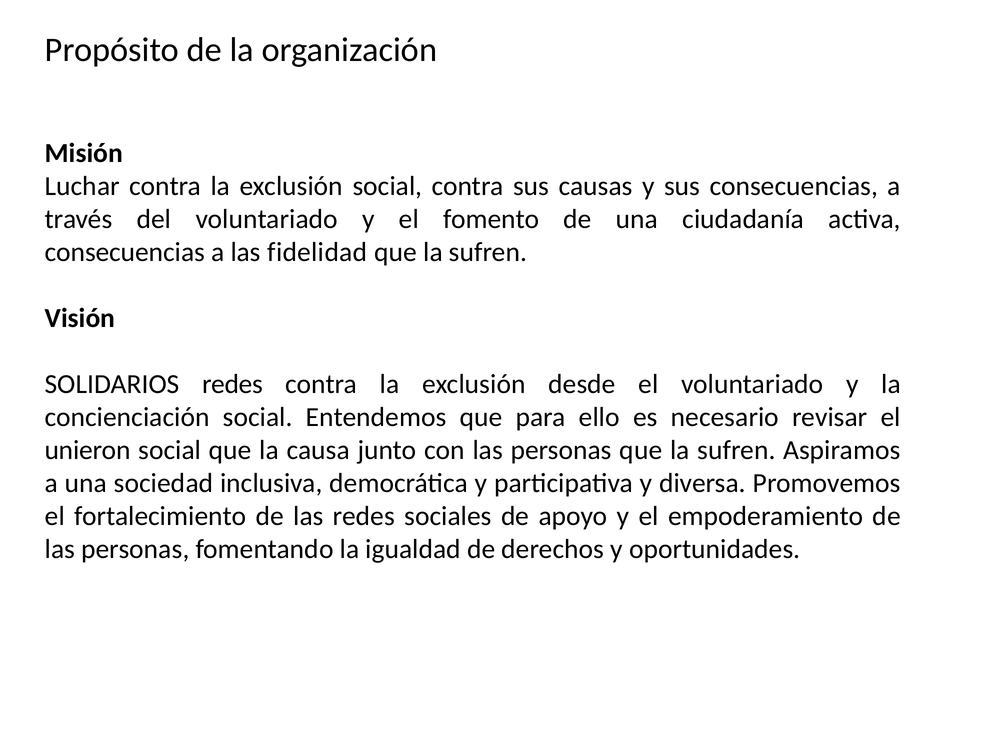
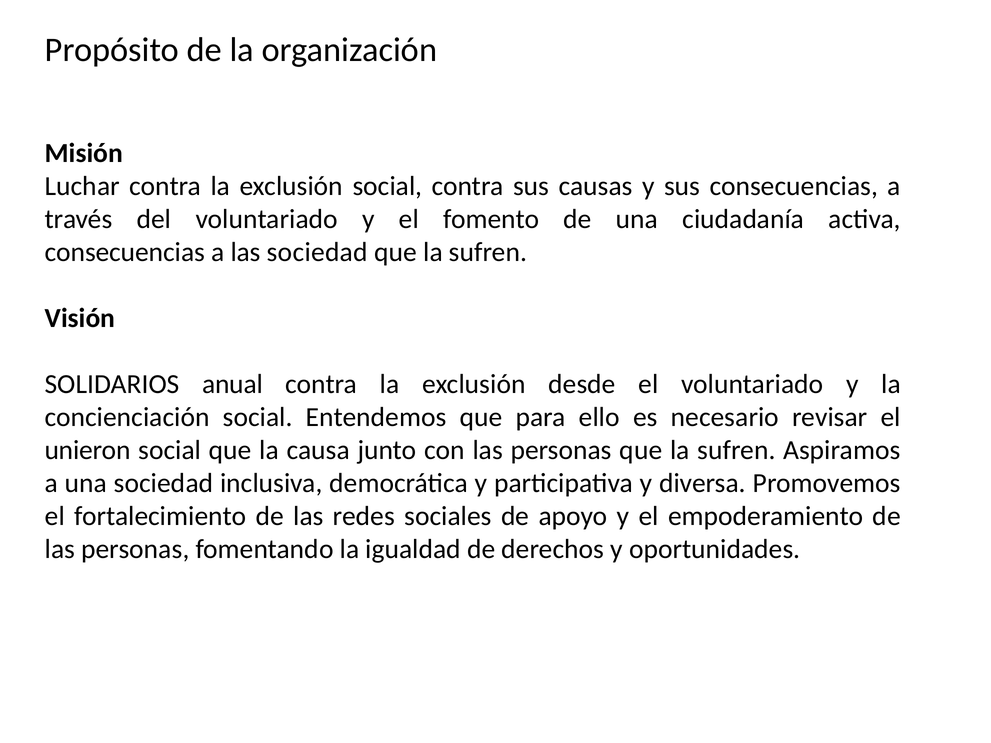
las fidelidad: fidelidad -> sociedad
SOLIDARIOS redes: redes -> anual
